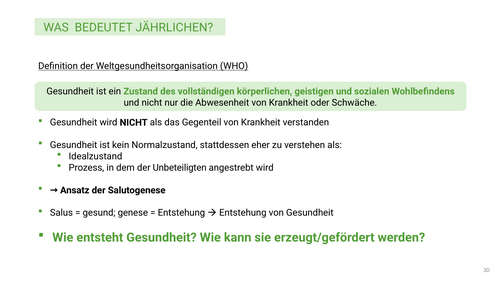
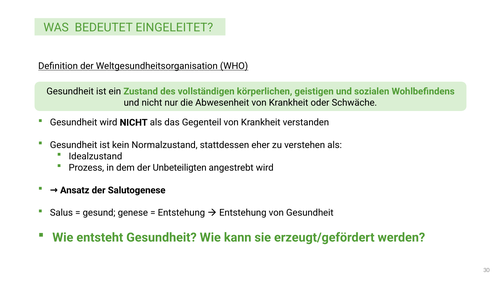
JÄHRLICHEN: JÄHRLICHEN -> EINGELEITET
